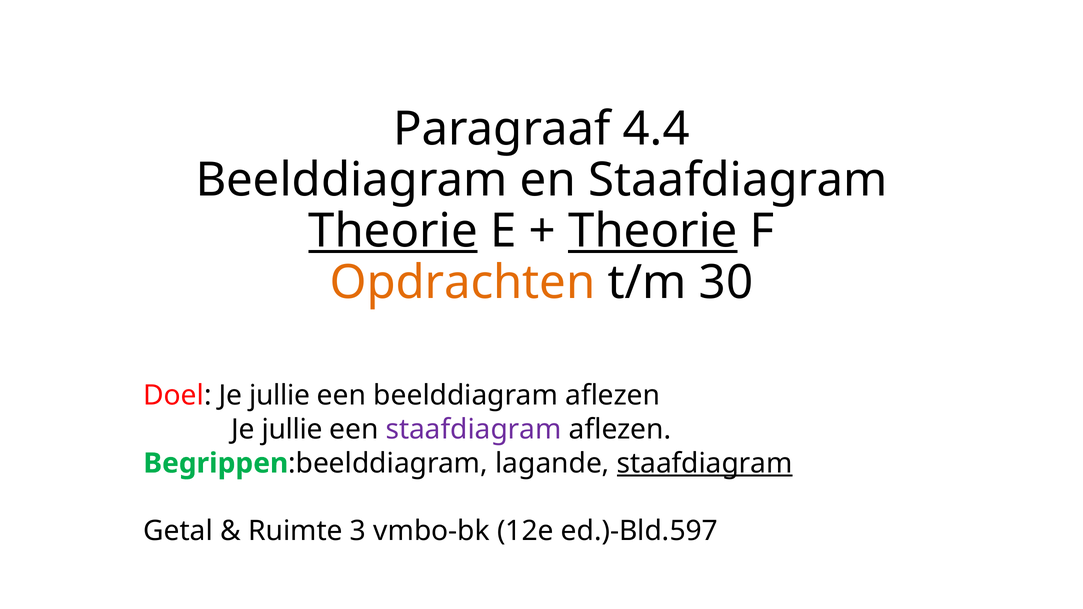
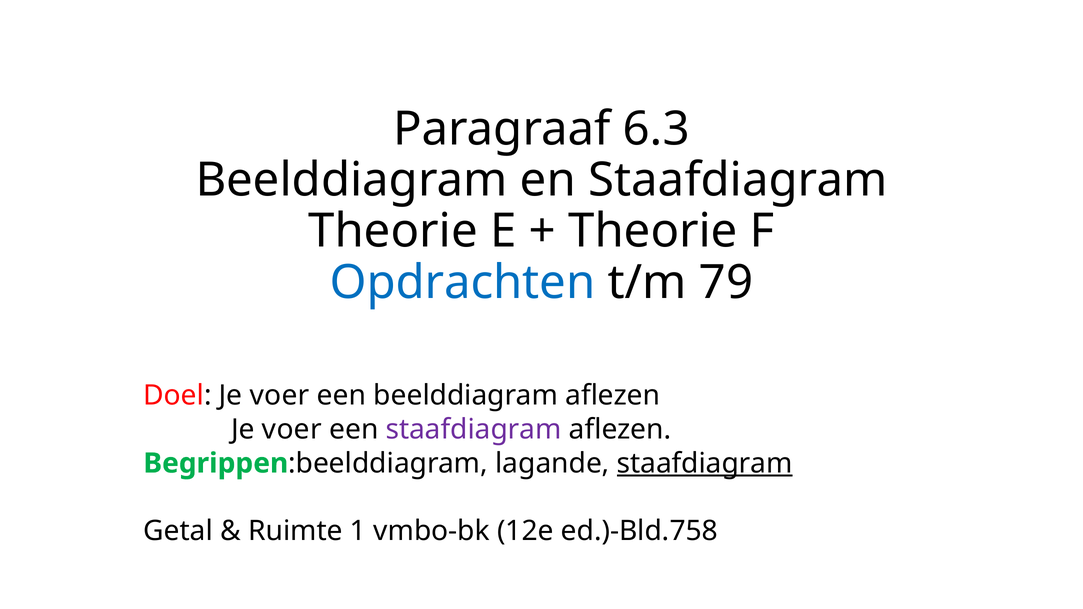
4.4: 4.4 -> 6.3
Theorie at (393, 231) underline: present -> none
Theorie at (653, 231) underline: present -> none
Opdrachten colour: orange -> blue
30: 30 -> 79
Doel Je jullie: jullie -> voer
jullie at (292, 430): jullie -> voer
3: 3 -> 1
ed.)-Bld.597: ed.)-Bld.597 -> ed.)-Bld.758
